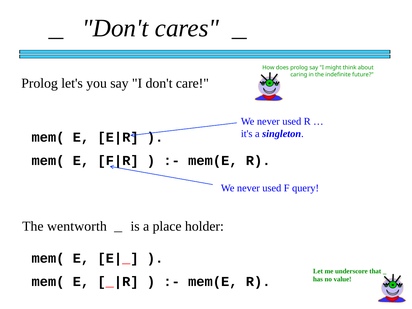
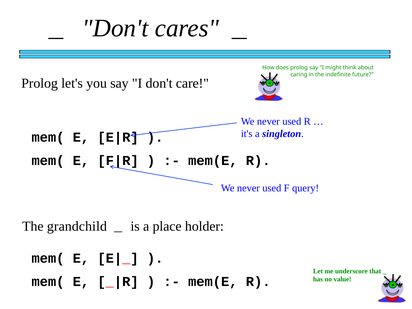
wentworth: wentworth -> grandchild
